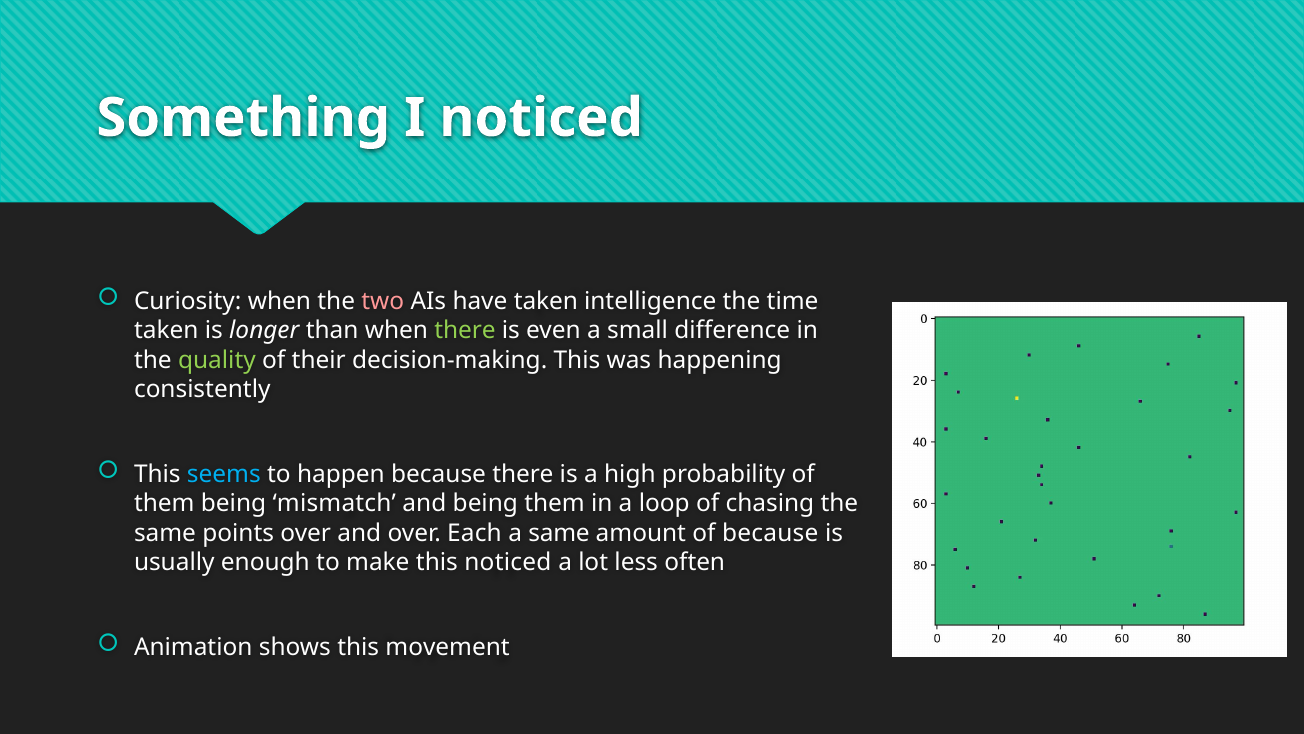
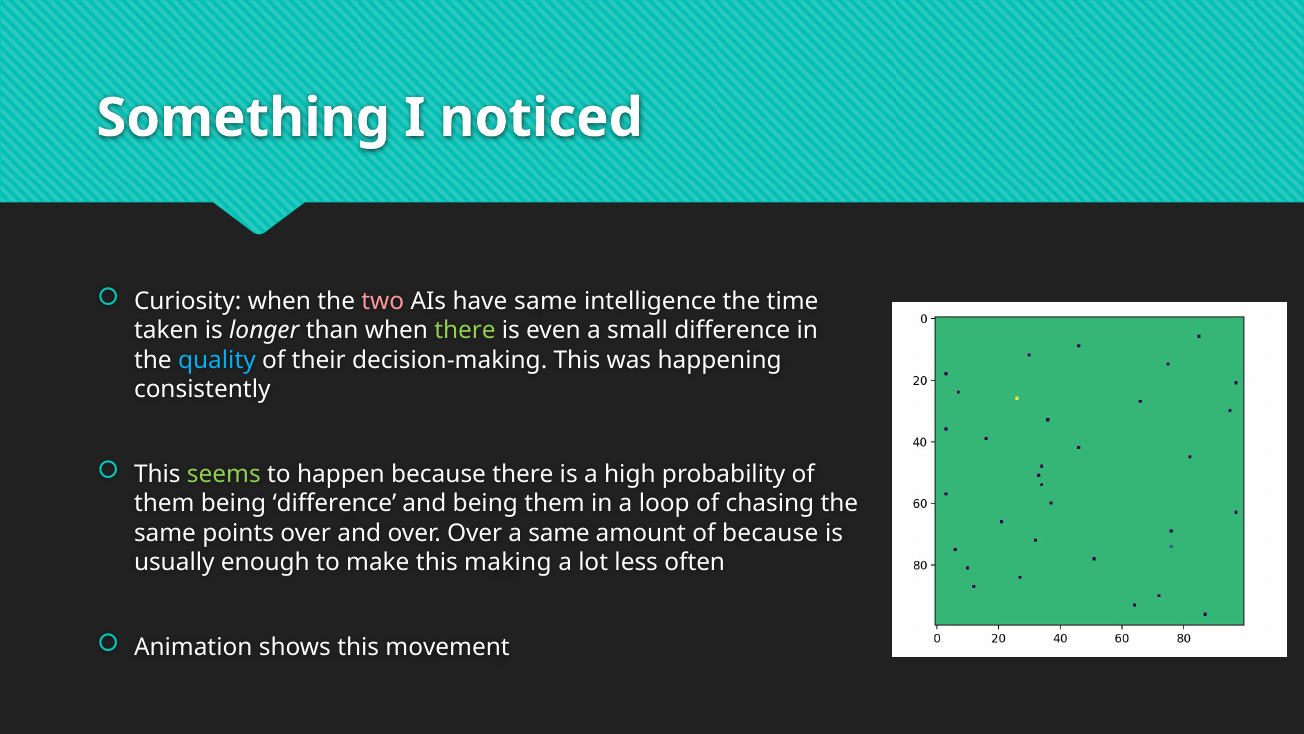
have taken: taken -> same
quality colour: light green -> light blue
seems colour: light blue -> light green
being mismatch: mismatch -> difference
over Each: Each -> Over
this noticed: noticed -> making
